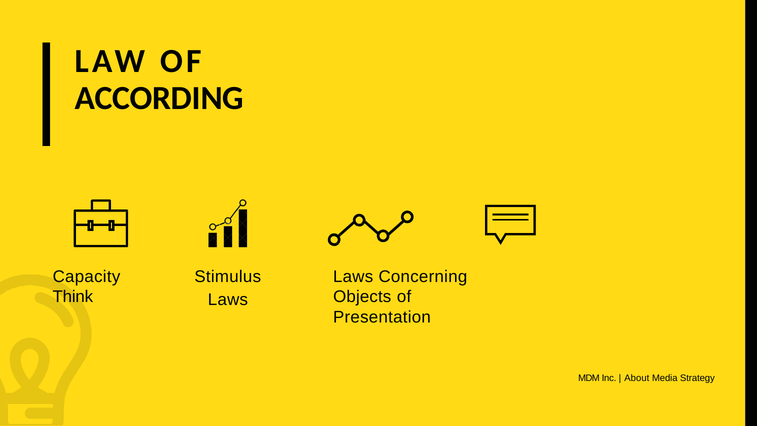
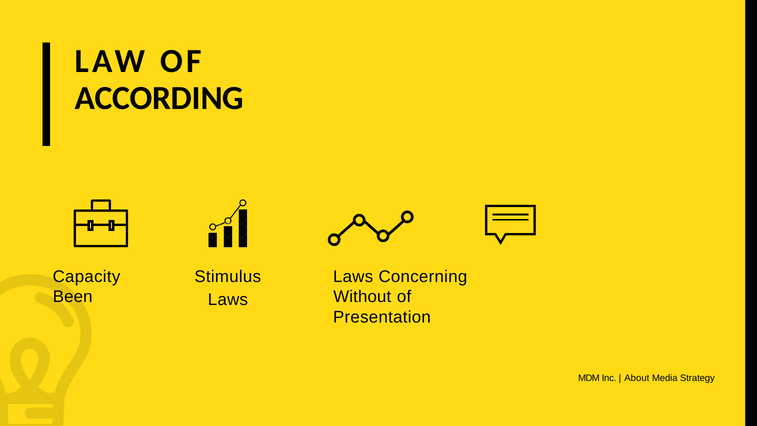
Think: Think -> Been
Objects: Objects -> Without
